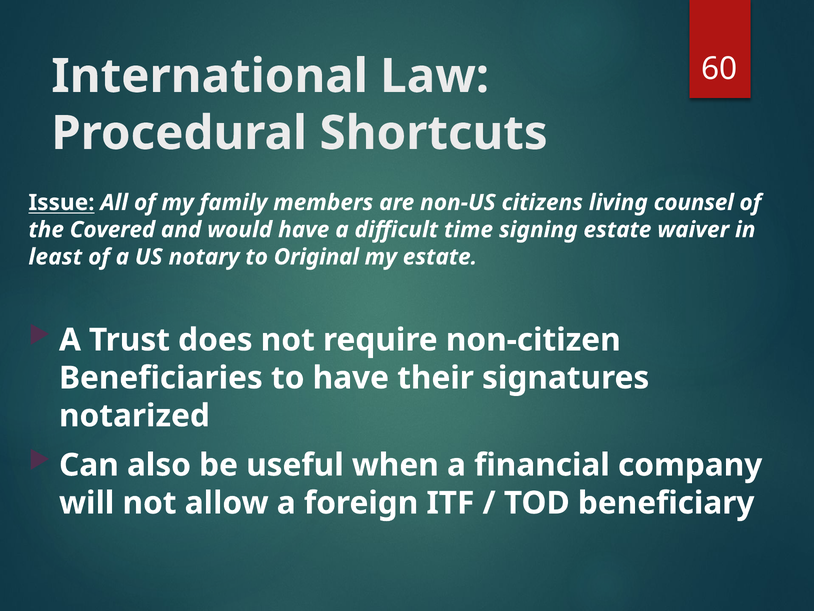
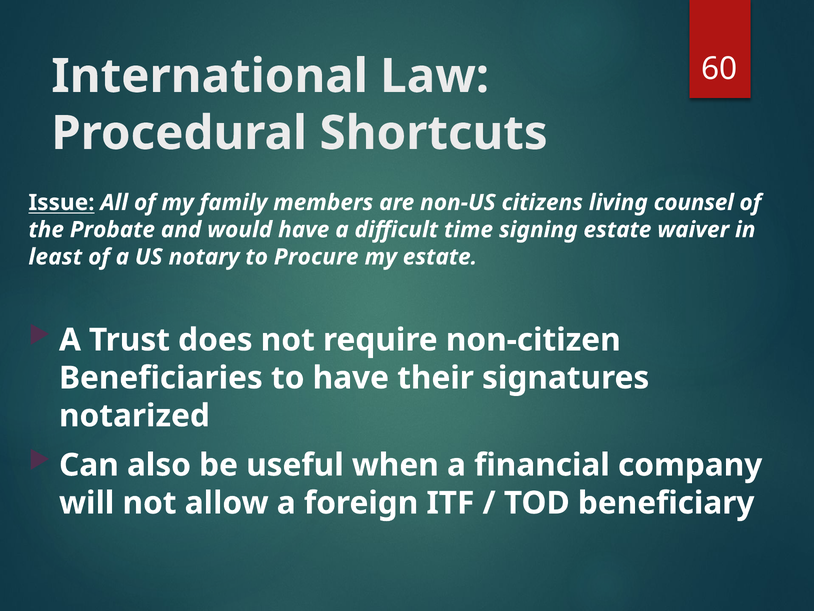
Covered: Covered -> Probate
Original: Original -> Procure
